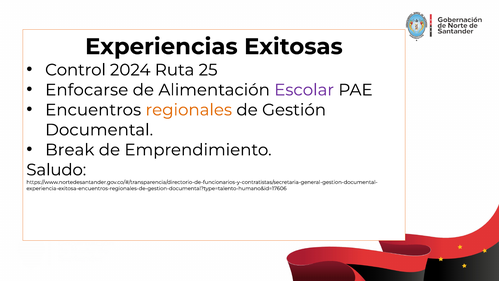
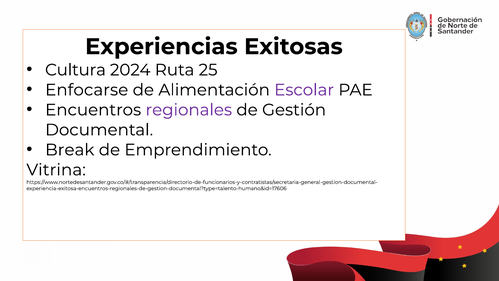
Control: Control -> Cultura
regionales colour: orange -> purple
Saludo: Saludo -> Vitrina
